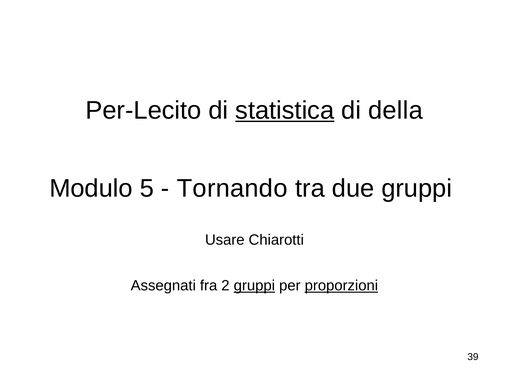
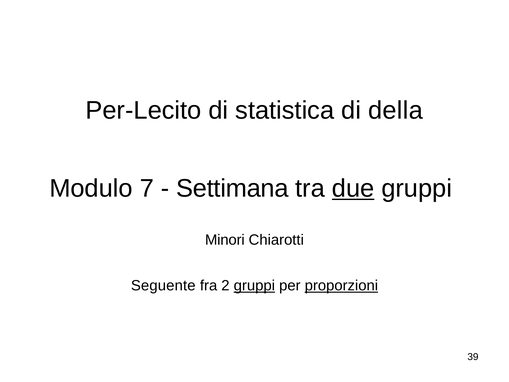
statistica underline: present -> none
5: 5 -> 7
Tornando: Tornando -> Settimana
due underline: none -> present
Usare: Usare -> Minori
Assegnati: Assegnati -> Seguente
